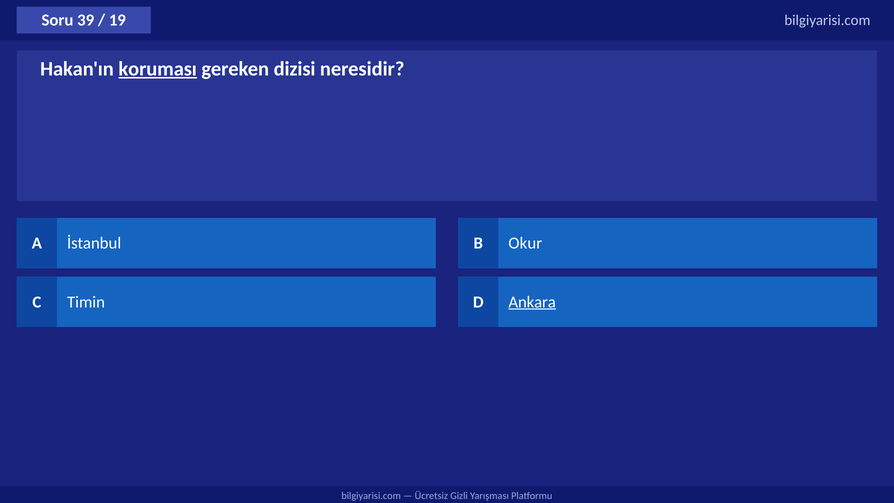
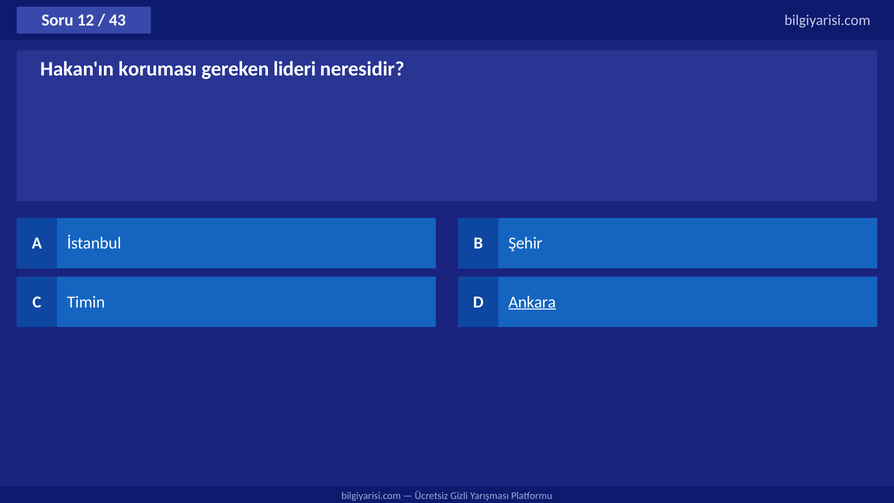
39: 39 -> 12
19: 19 -> 43
koruması underline: present -> none
dizisi: dizisi -> lideri
Okur: Okur -> Şehir
